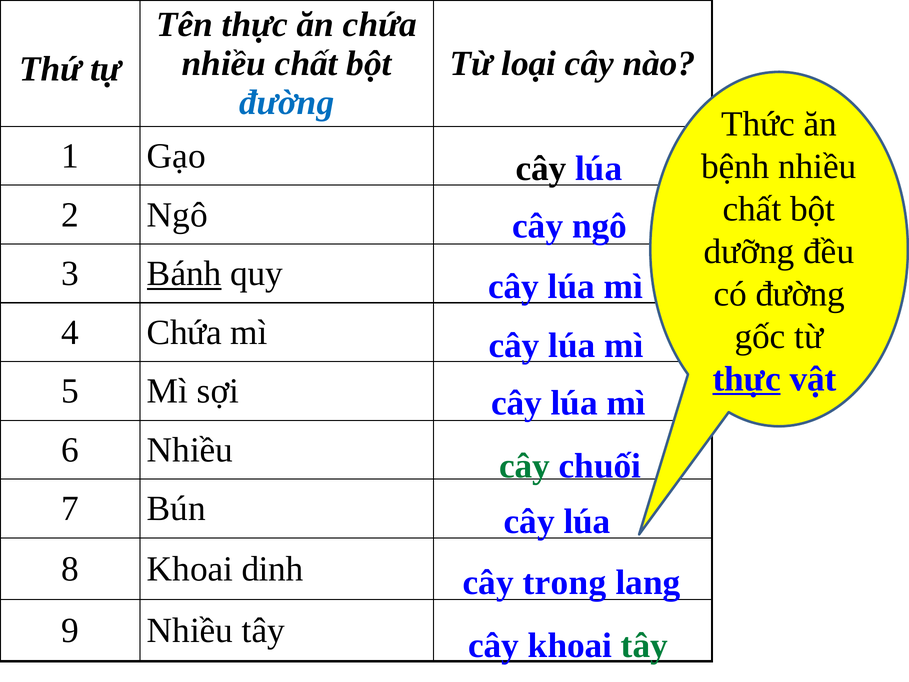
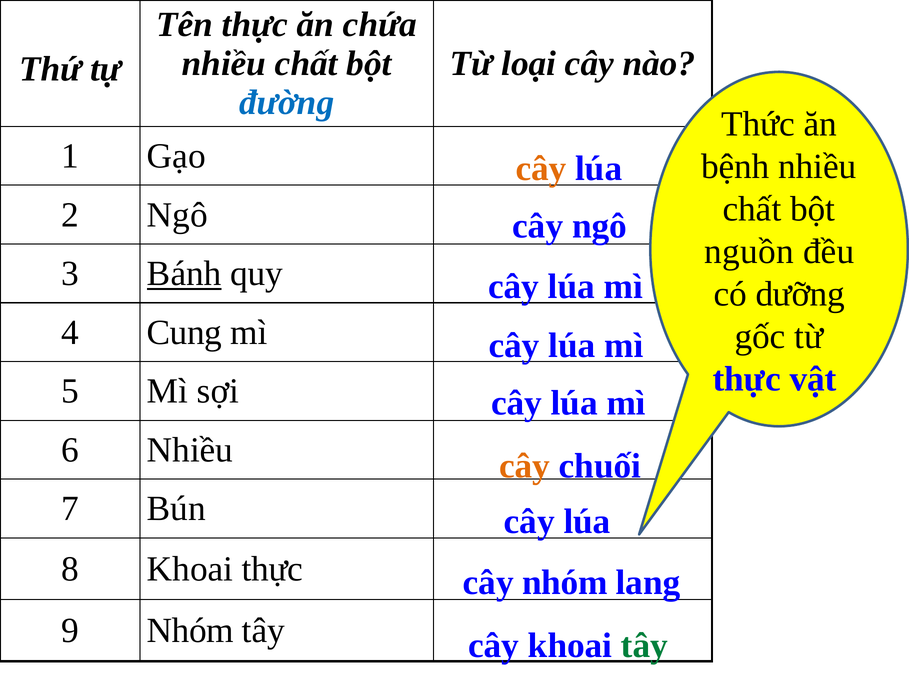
cây at (541, 168) colour: black -> orange
dưỡng: dưỡng -> nguồn
có đường: đường -> dưỡng
4 Chứa: Chứa -> Cung
thực at (747, 379) underline: present -> none
cây at (525, 466) colour: green -> orange
Khoai dinh: dinh -> thực
cây trong: trong -> nhóm
9 Nhiều: Nhiều -> Nhóm
